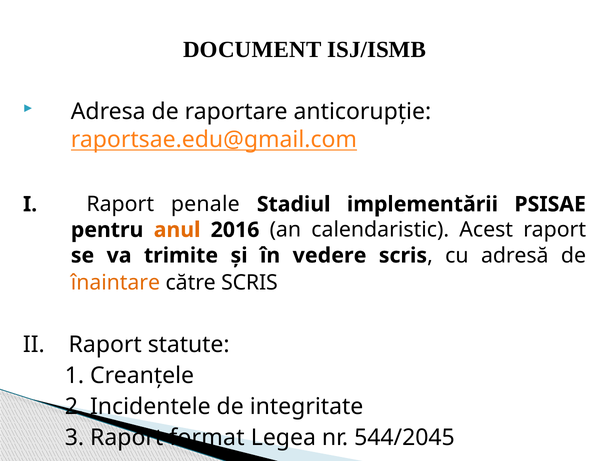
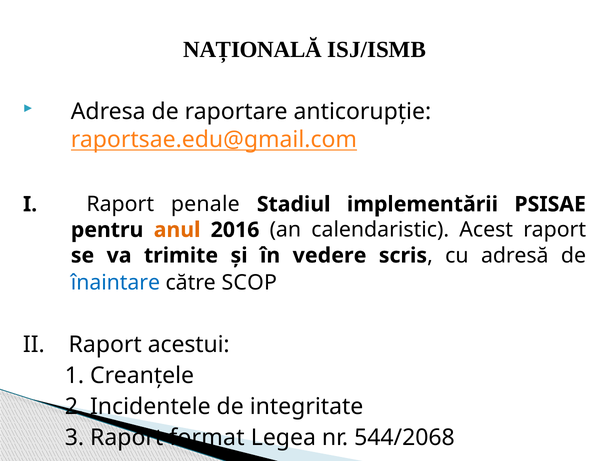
DOCUMENT: DOCUMENT -> NAȚIONALĂ
înaintare colour: orange -> blue
către SCRIS: SCRIS -> SCOP
statute: statute -> acestui
544/2045: 544/2045 -> 544/2068
